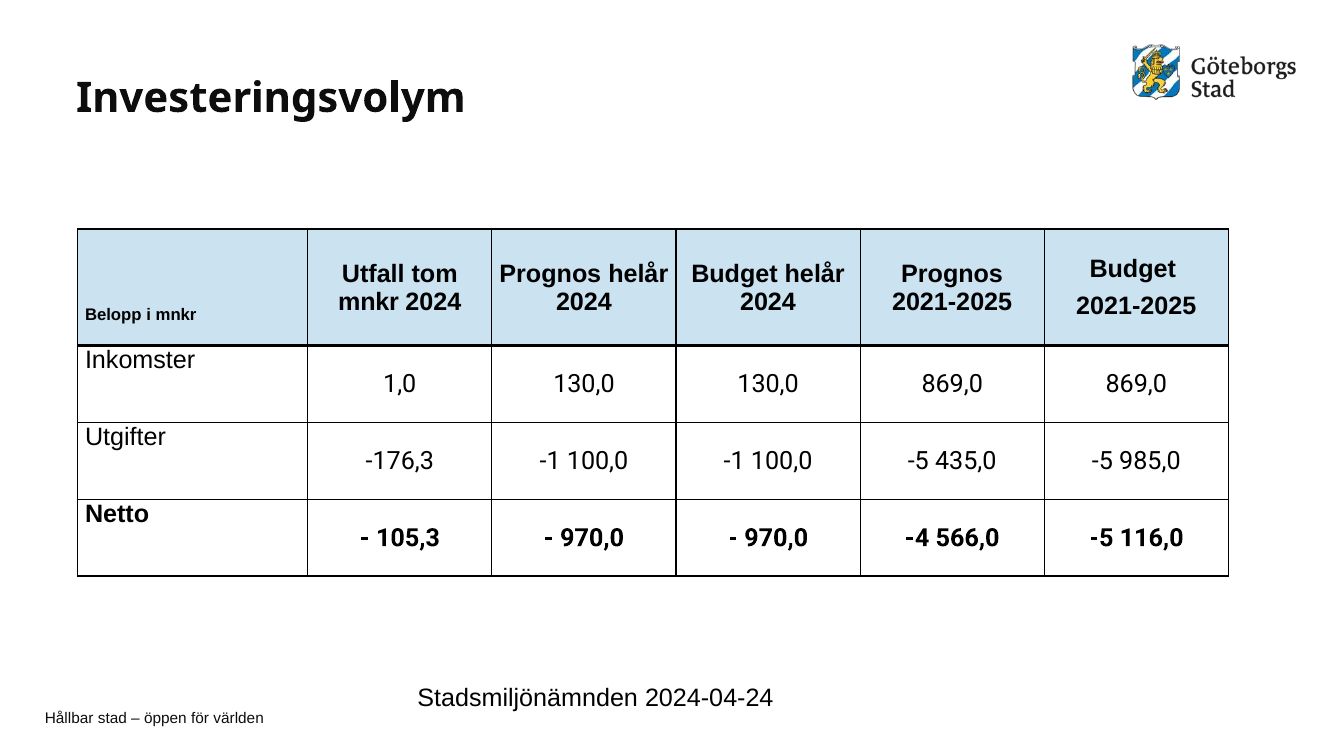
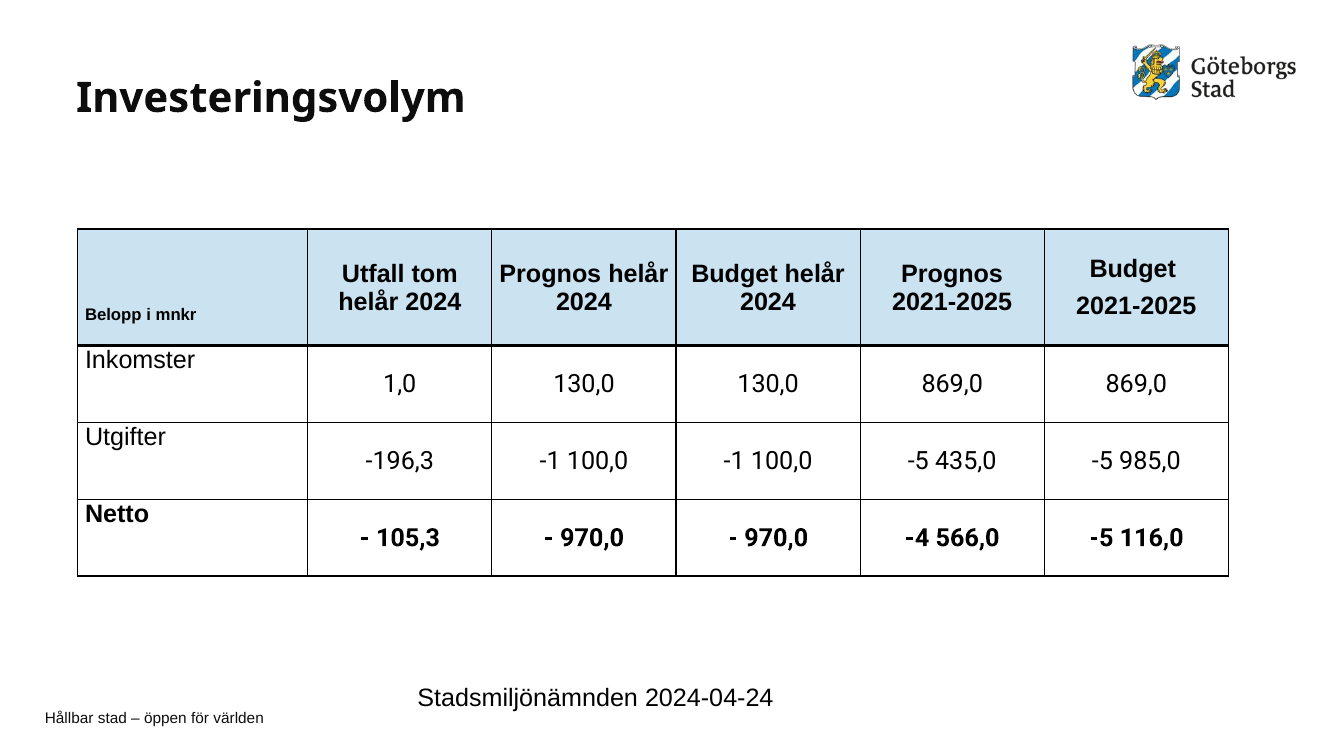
mnkr at (369, 302): mnkr -> helår
-176,3: -176,3 -> -196,3
